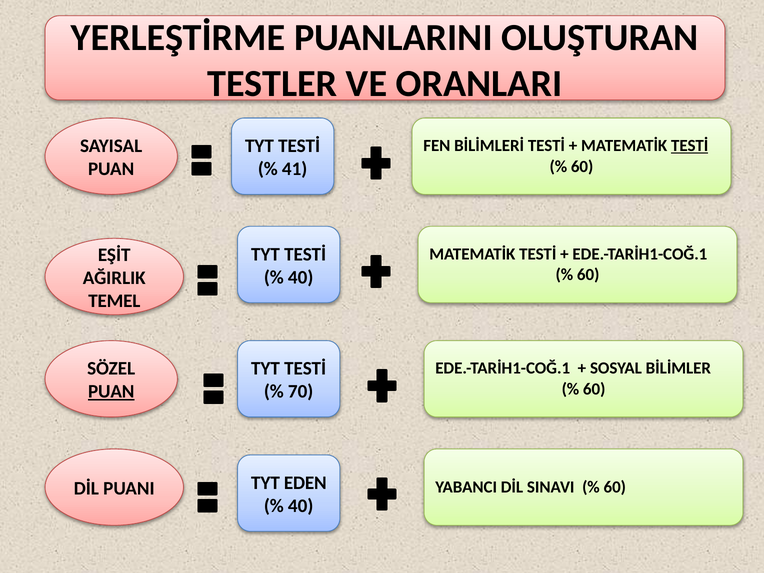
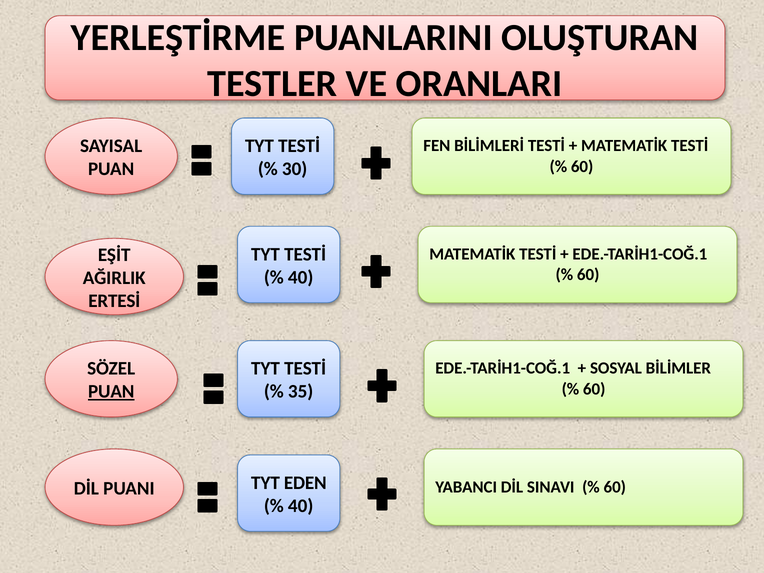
TESTİ at (690, 146) underline: present -> none
41: 41 -> 30
TEMEL: TEMEL -> ERTESİ
70: 70 -> 35
